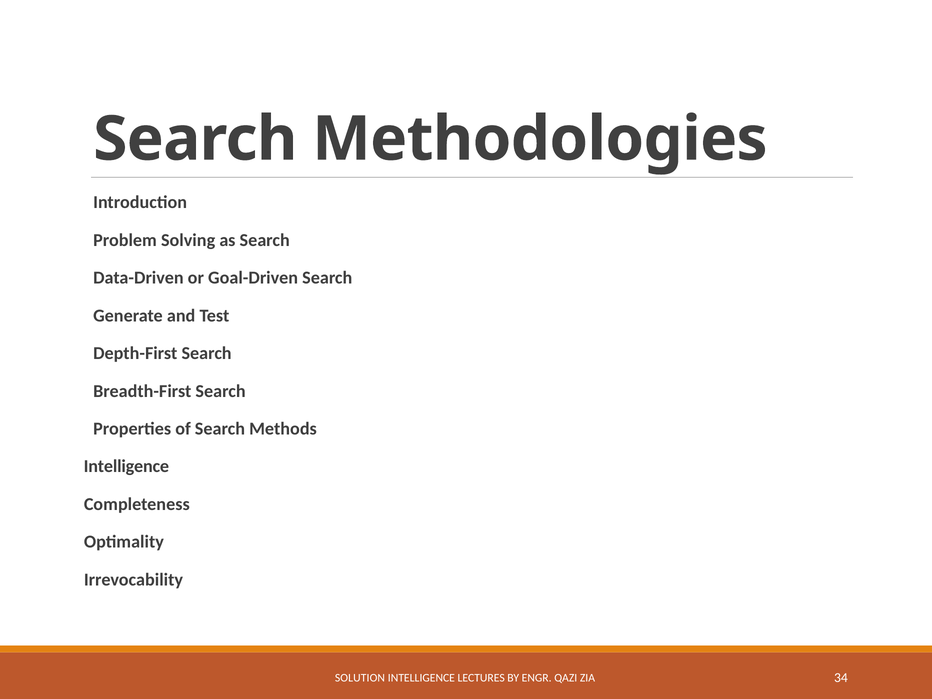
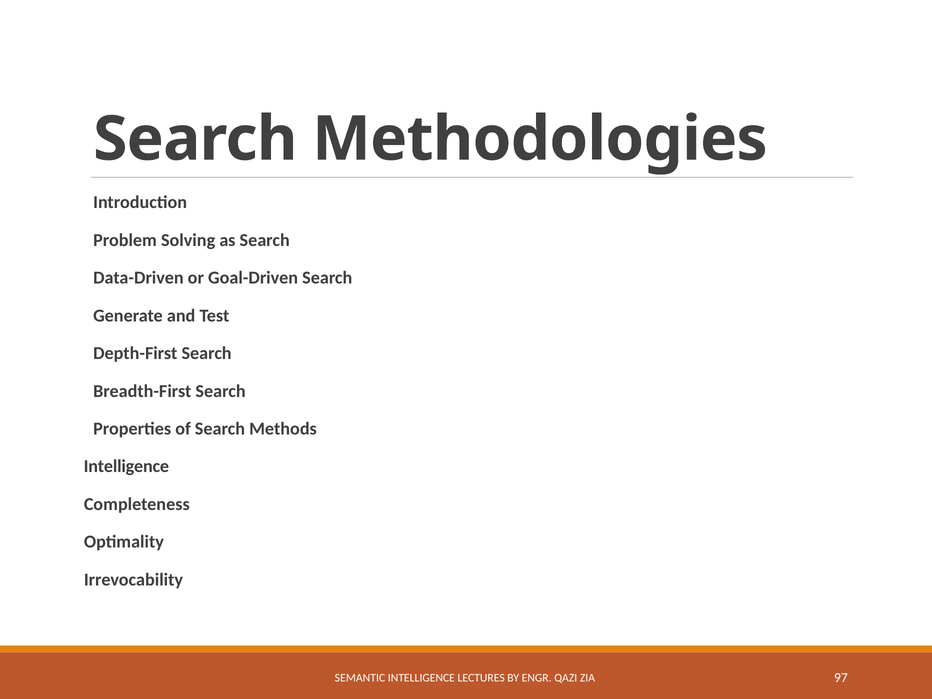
SOLUTION: SOLUTION -> SEMANTIC
34: 34 -> 97
